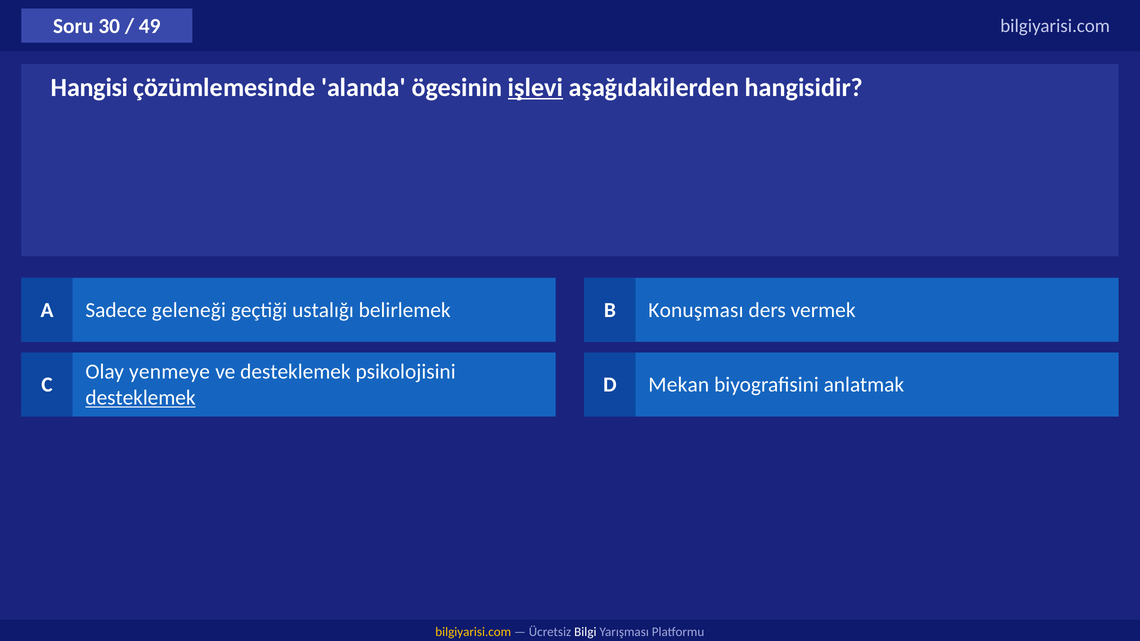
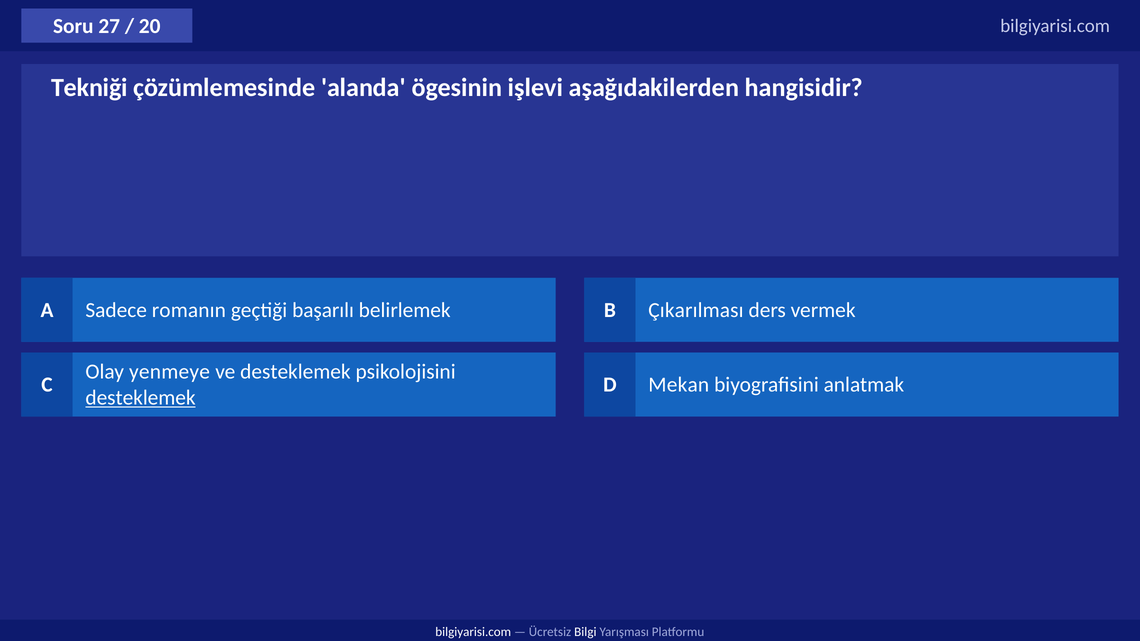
30: 30 -> 27
49: 49 -> 20
Hangisi: Hangisi -> Tekniği
işlevi underline: present -> none
geleneği: geleneği -> romanın
ustalığı: ustalığı -> başarılı
Konuşması: Konuşması -> Çıkarılması
bilgiyarisi.com at (473, 632) colour: yellow -> white
